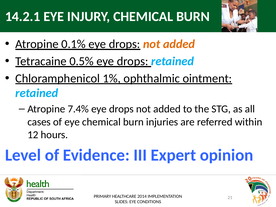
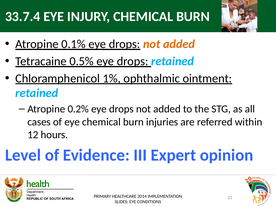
14.2.1: 14.2.1 -> 33.7.4
7.4%: 7.4% -> 0.2%
